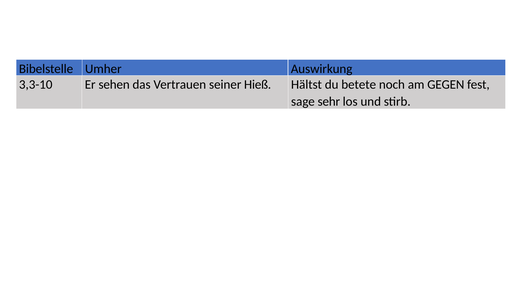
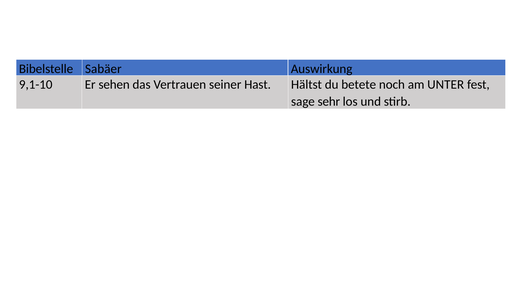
Umher: Umher -> Sabäer
3,3-10: 3,3-10 -> 9,1-10
Hieß: Hieß -> Hast
GEGEN: GEGEN -> UNTER
